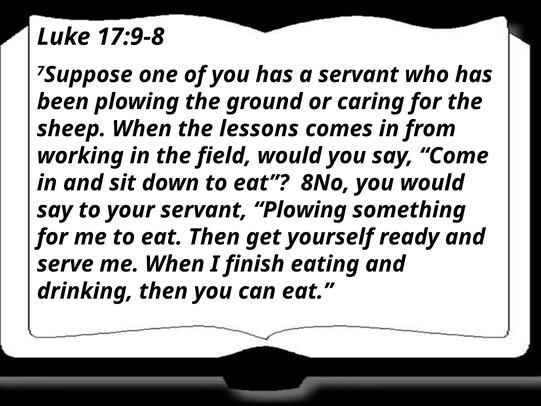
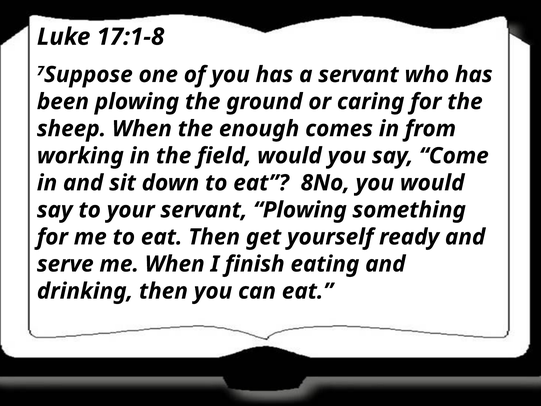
17:9-8: 17:9-8 -> 17:1-8
lessons: lessons -> enough
